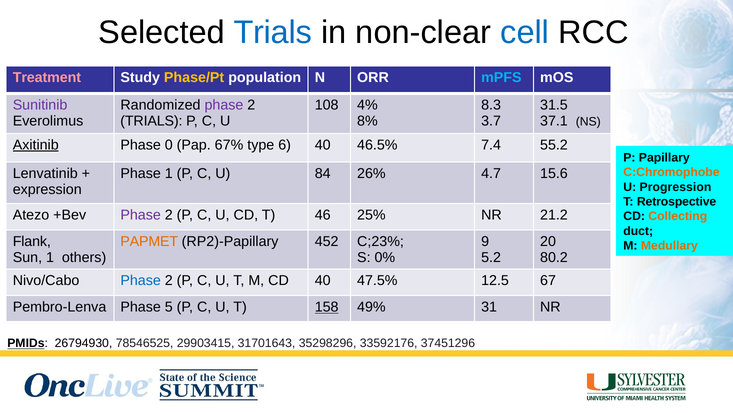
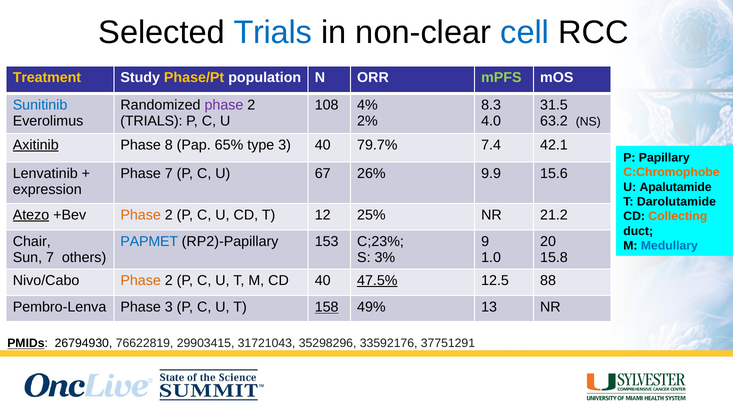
Treatment colour: pink -> yellow
mPFS colour: light blue -> light green
Sunitinib colour: purple -> blue
8%: 8% -> 2%
3.7: 3.7 -> 4.0
37.1: 37.1 -> 63.2
0: 0 -> 8
67%: 67% -> 65%
type 6: 6 -> 3
46.5%: 46.5% -> 79.7%
55.2: 55.2 -> 42.1
Phase 1: 1 -> 7
84: 84 -> 67
4.7: 4.7 -> 9.9
Progression: Progression -> Apalutamide
Retrospective: Retrospective -> Darolutamide
Atezo underline: none -> present
Phase at (141, 215) colour: purple -> orange
46: 46 -> 12
Flank: Flank -> Chair
PAPMET colour: orange -> blue
452: 452 -> 153
Medullary colour: orange -> blue
Sun 1: 1 -> 7
0%: 0% -> 3%
5.2: 5.2 -> 1.0
80.2: 80.2 -> 15.8
Phase at (141, 280) colour: blue -> orange
47.5% underline: none -> present
67: 67 -> 88
Phase 5: 5 -> 3
31: 31 -> 13
78546525: 78546525 -> 76622819
31701643: 31701643 -> 31721043
37451296: 37451296 -> 37751291
